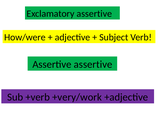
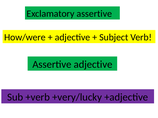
assertive at (93, 65): assertive -> adjective
+very/work: +very/work -> +very/lucky
